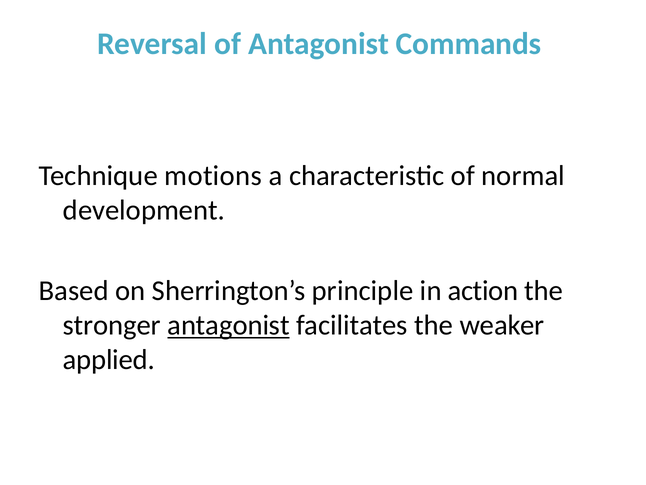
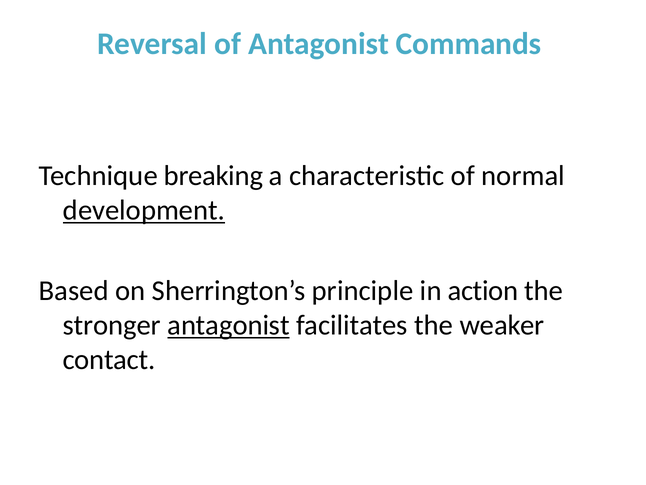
motions: motions -> breaking
development underline: none -> present
applied: applied -> contact
